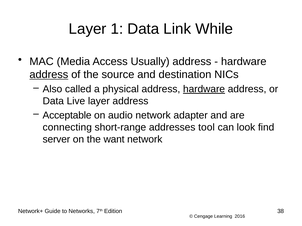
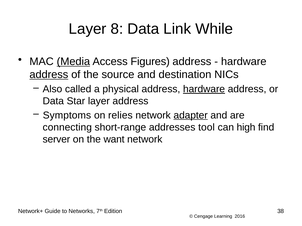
1: 1 -> 8
Media underline: none -> present
Usually: Usually -> Figures
Live: Live -> Star
Acceptable: Acceptable -> Symptoms
audio: audio -> relies
adapter underline: none -> present
look: look -> high
